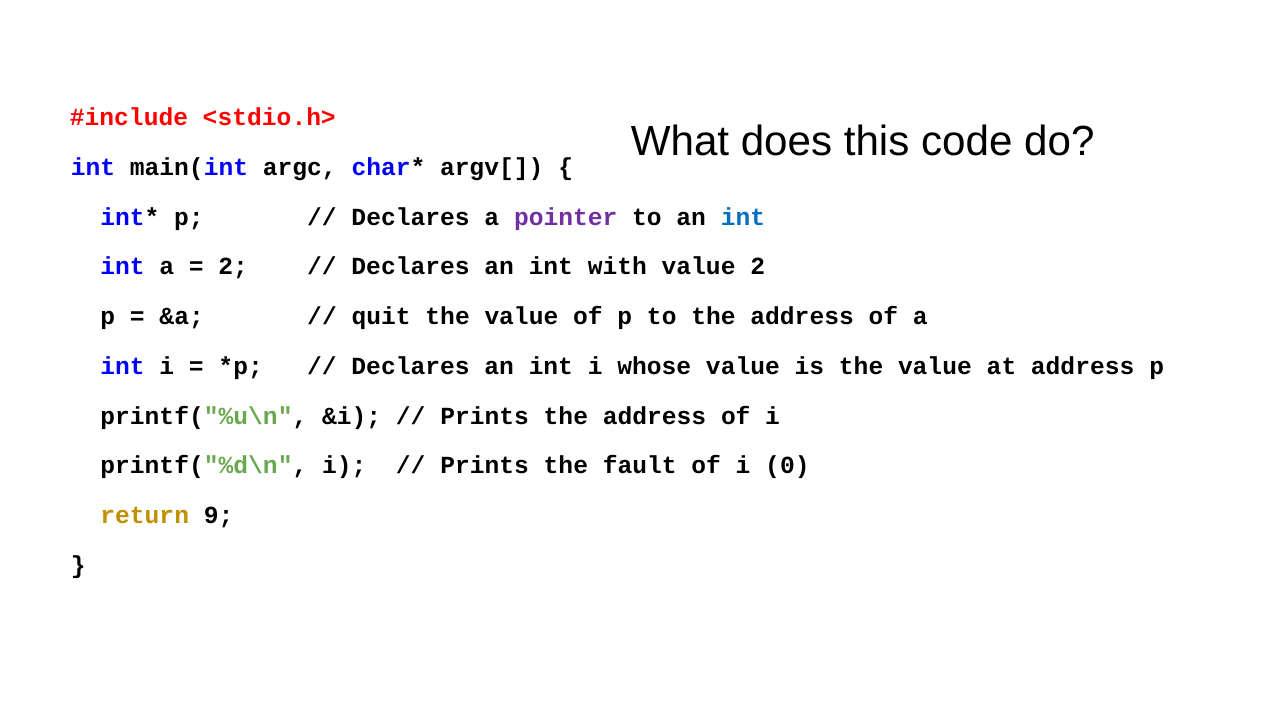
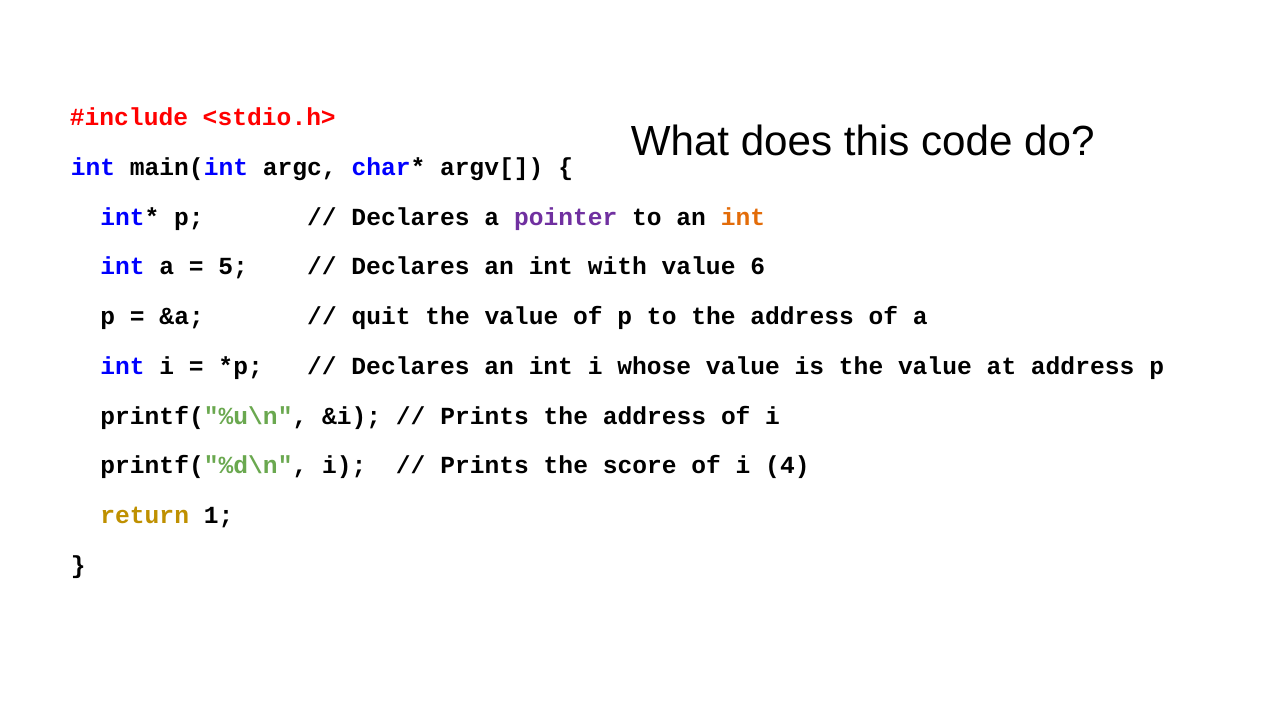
int at (743, 217) colour: blue -> orange
2 at (233, 267): 2 -> 5
value 2: 2 -> 6
fault: fault -> score
0: 0 -> 4
9: 9 -> 1
